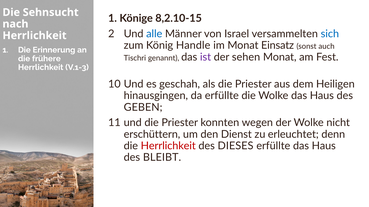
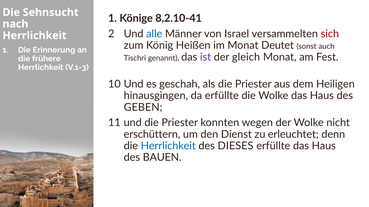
8,2.10-15: 8,2.10-15 -> 8,2.10-41
sich colour: blue -> red
Handle: Handle -> Heißen
Einsatz: Einsatz -> Deutet
sehen: sehen -> gleich
Herrlichkeit at (168, 146) colour: red -> blue
BLEIBT: BLEIBT -> BAUEN
